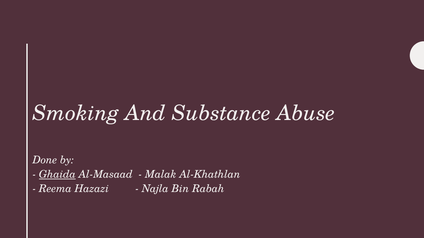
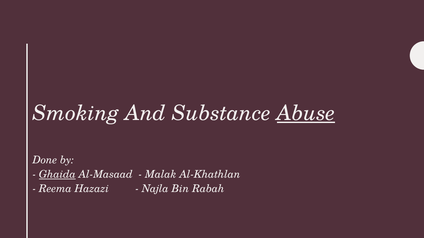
Abuse underline: none -> present
